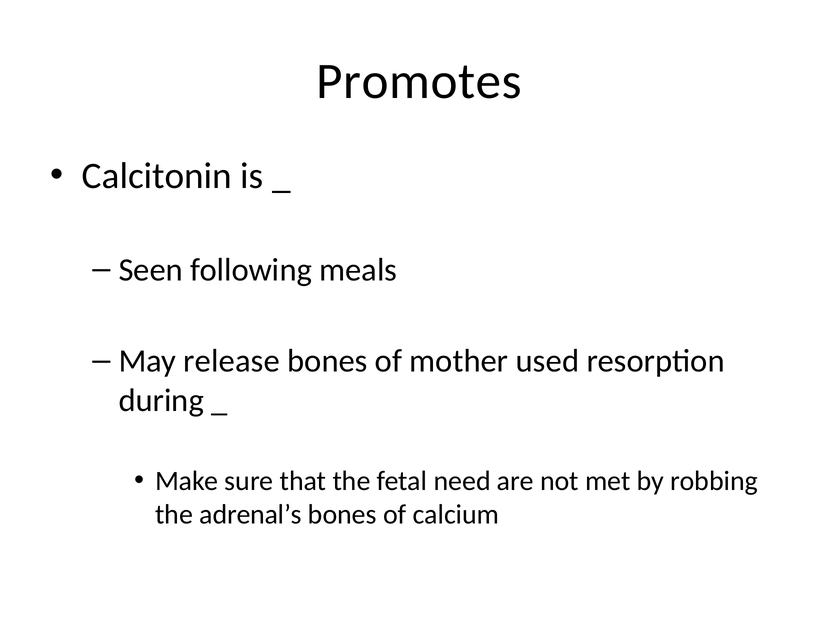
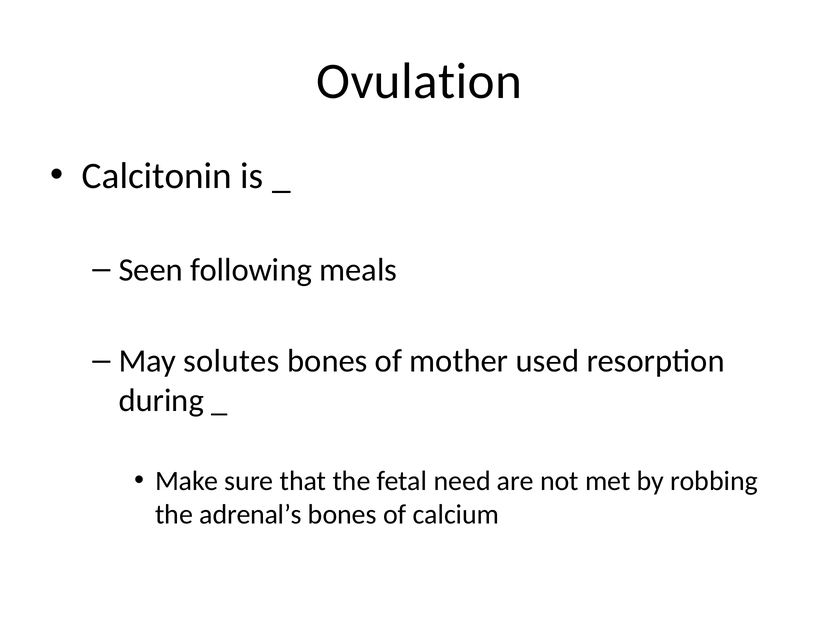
Promotes: Promotes -> Ovulation
release: release -> solutes
